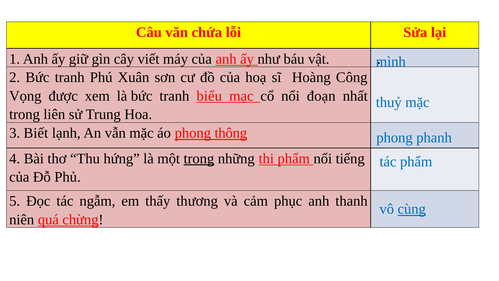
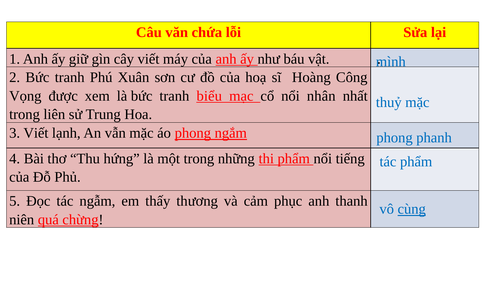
đoạn: đoạn -> nhân
3 Biết: Biết -> Viết
thông: thông -> ngắm
trong at (199, 158) underline: present -> none
